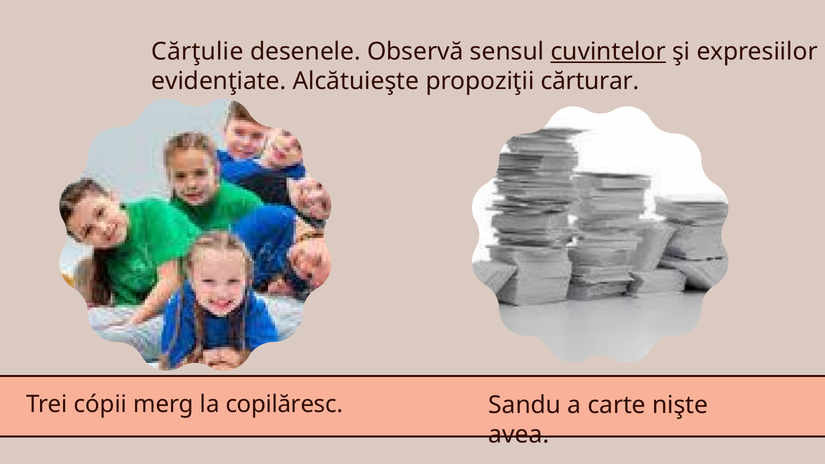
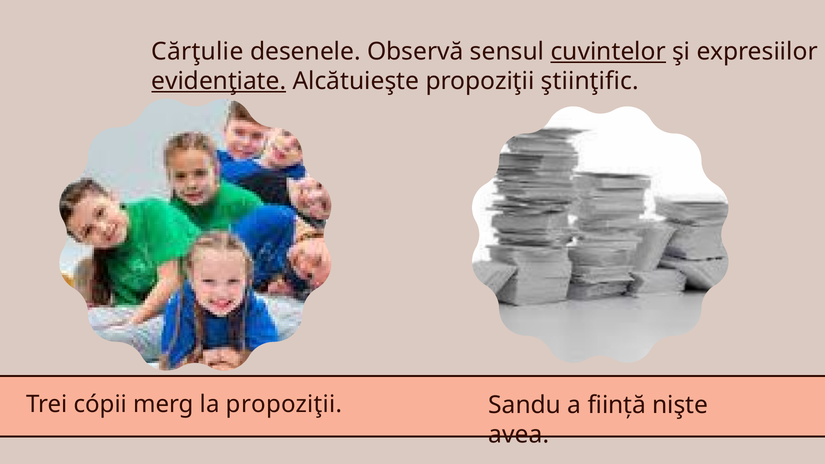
evidenţiate underline: none -> present
cărturar: cărturar -> ştiinţific
la copilăresc: copilăresc -> propoziţii
carte: carte -> ființă
